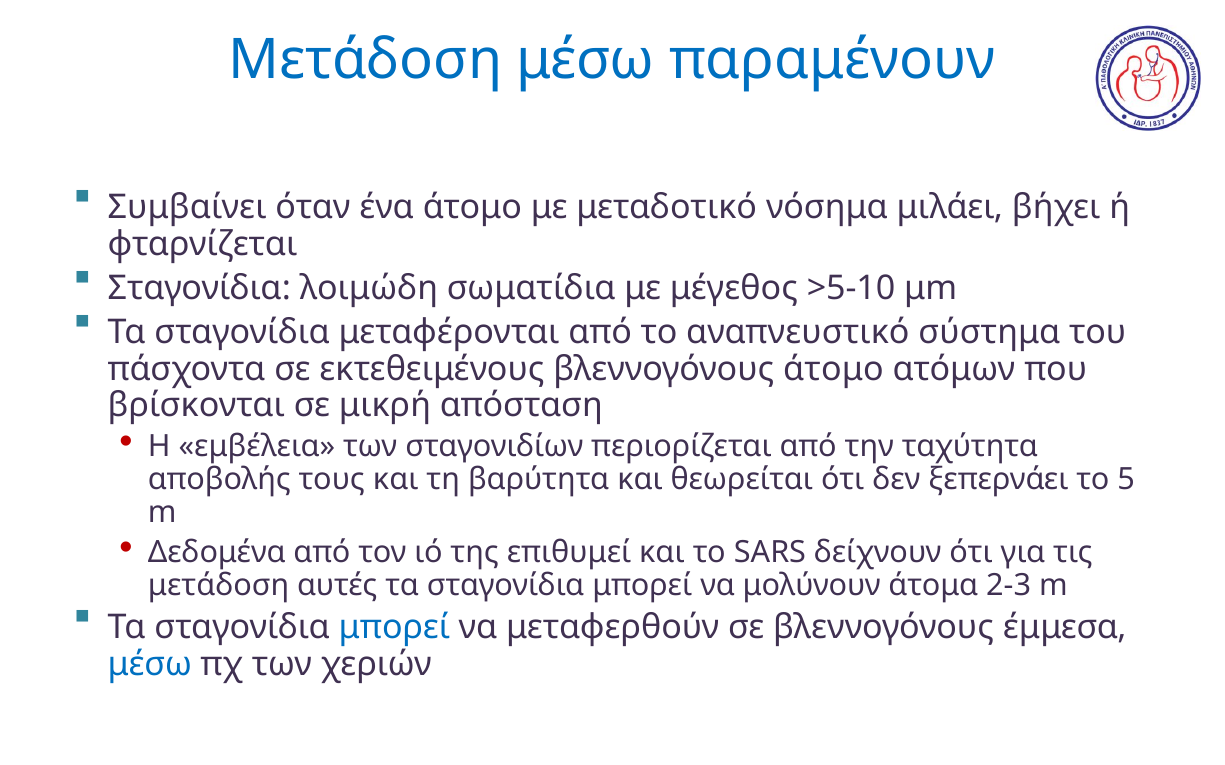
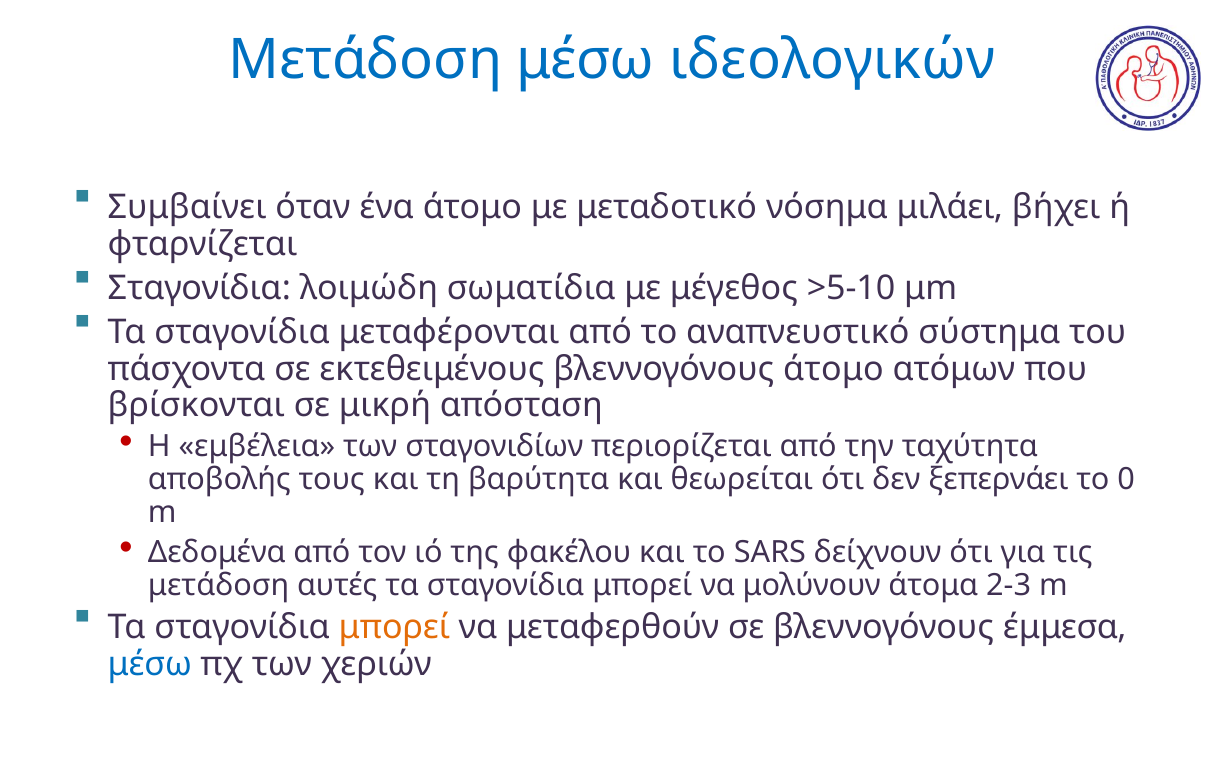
παραμένουν: παραμένουν -> ιδεολογικών
5: 5 -> 0
επιθυμεί: επιθυμεί -> φακέλου
μπορεί at (394, 628) colour: blue -> orange
